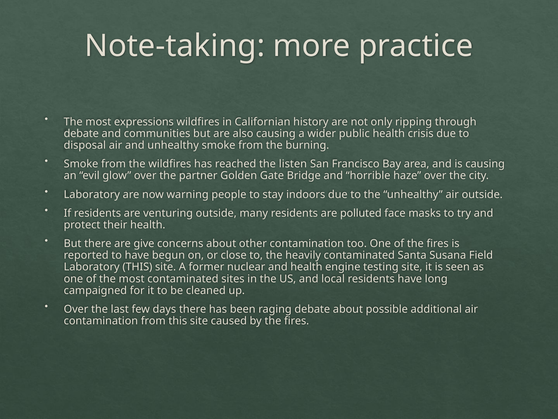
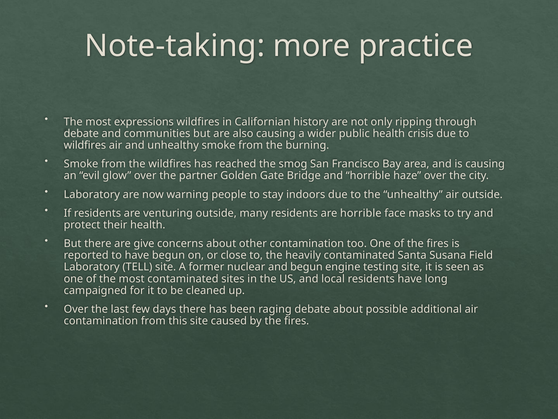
disposal at (85, 145): disposal -> wildfires
listen: listen -> smog
are polluted: polluted -> horrible
Laboratory THIS: THIS -> TELL
and health: health -> begun
